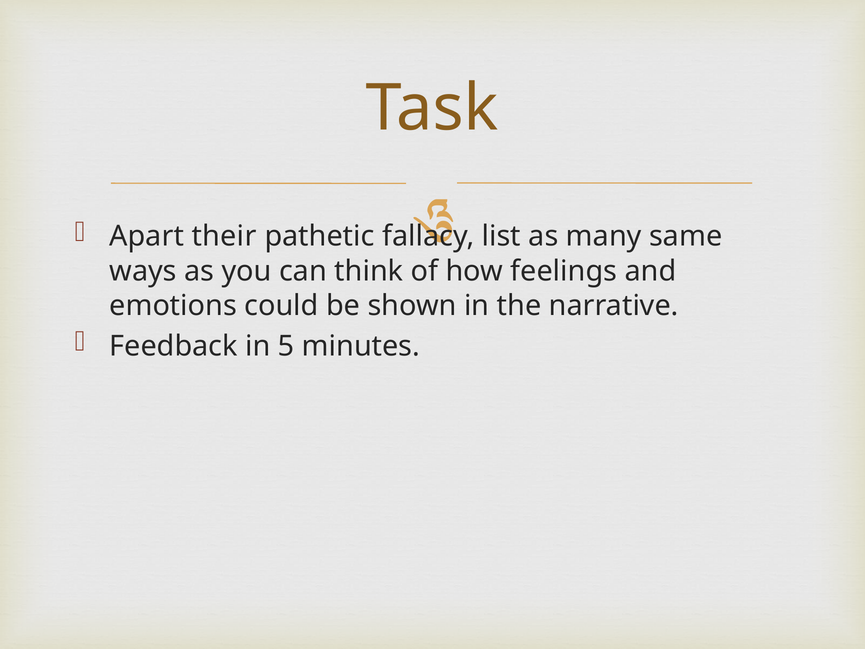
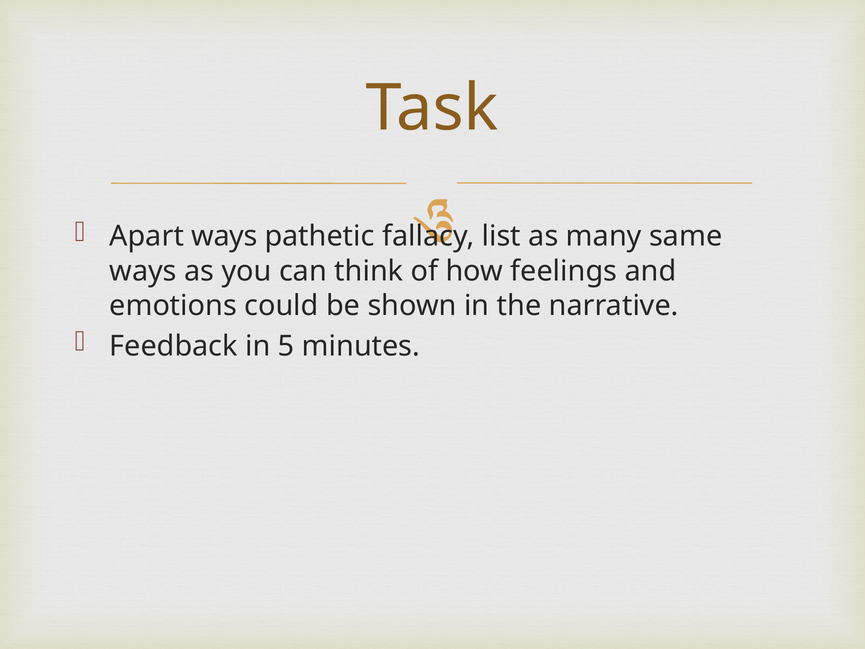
Apart their: their -> ways
